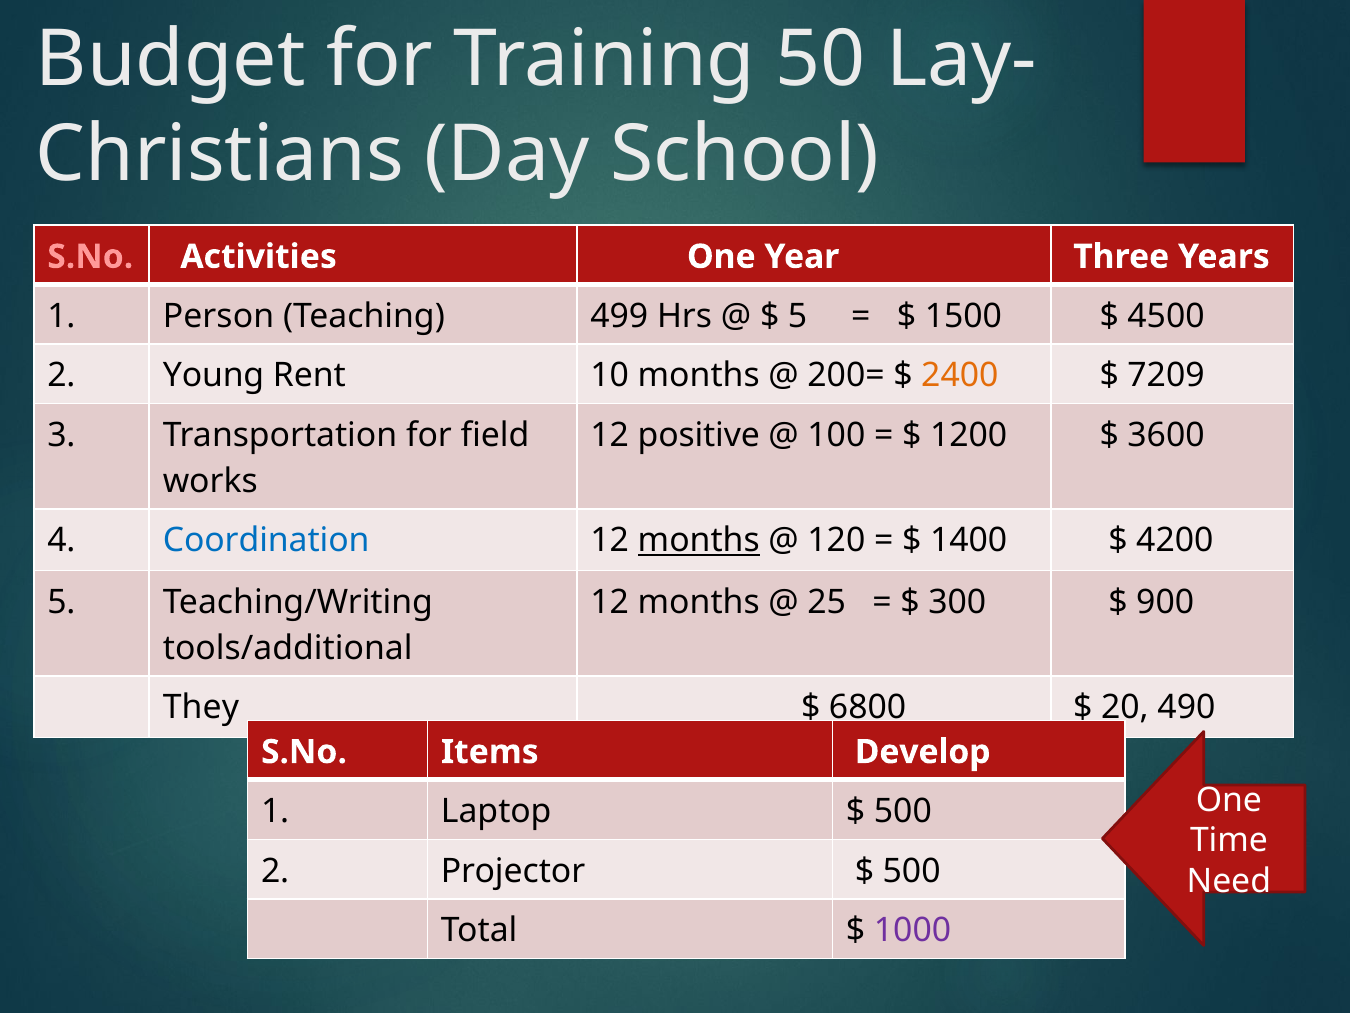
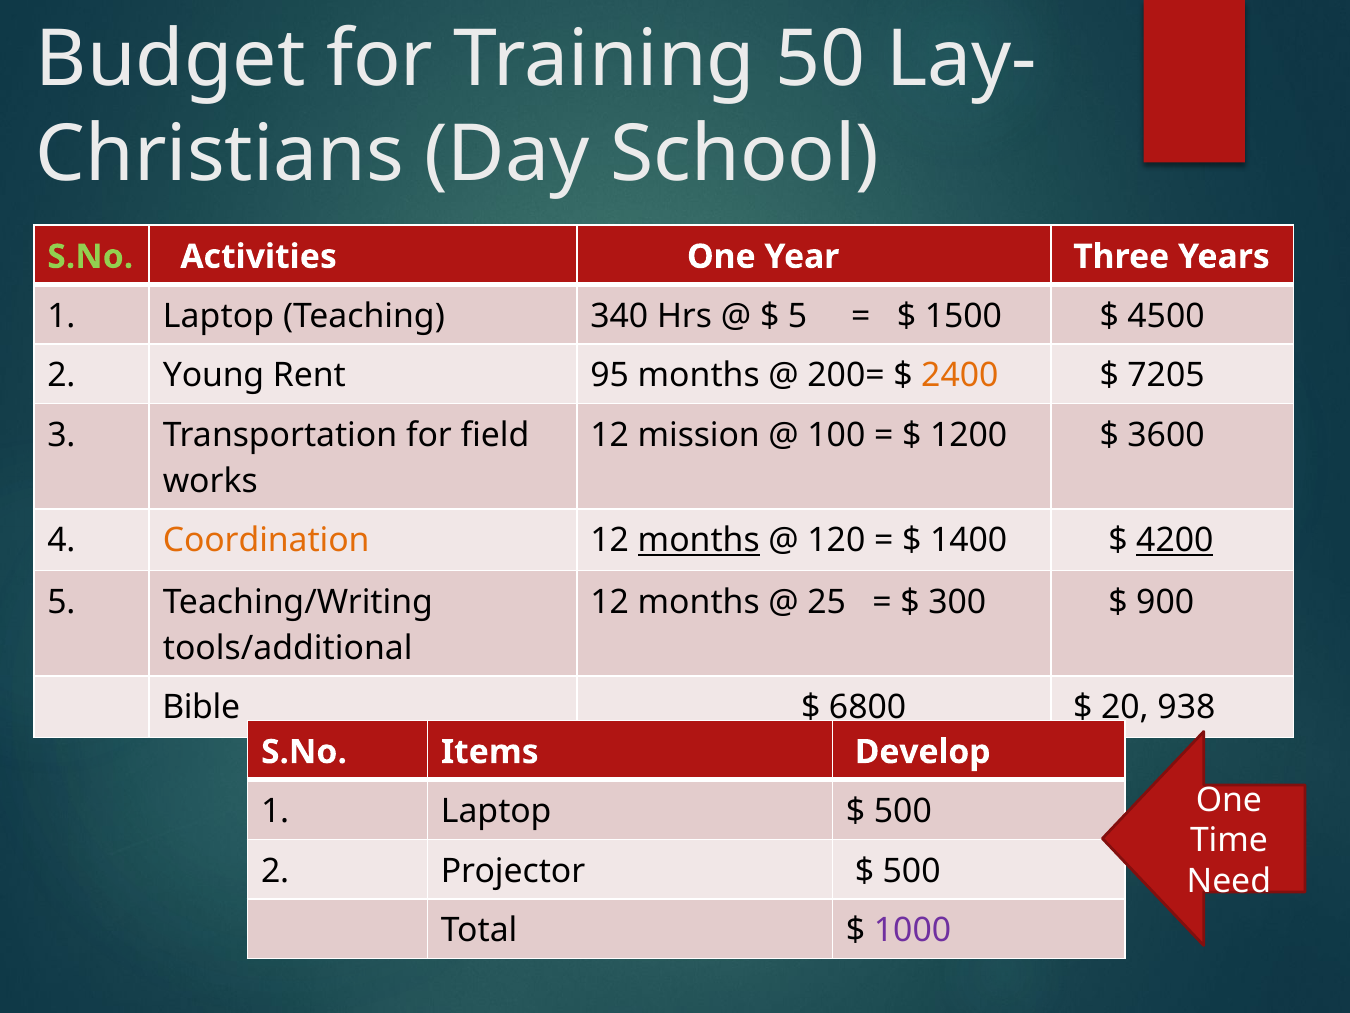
S.No at (90, 257) colour: pink -> light green
Person at (218, 316): Person -> Laptop
499: 499 -> 340
10: 10 -> 95
7209: 7209 -> 7205
positive: positive -> mission
Coordination colour: blue -> orange
4200 underline: none -> present
They: They -> Bible
490: 490 -> 938
